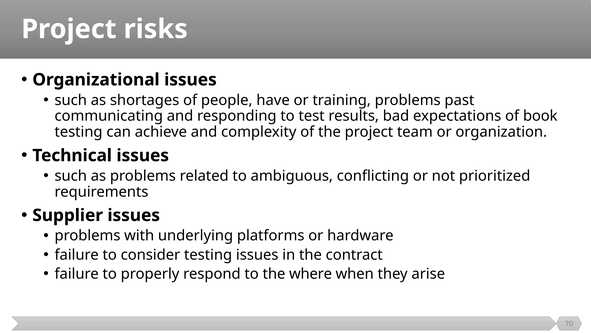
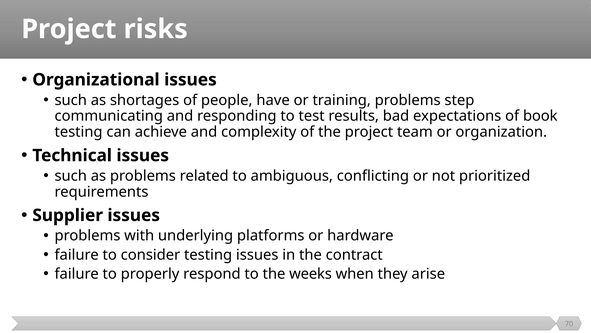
past: past -> step
where: where -> weeks
